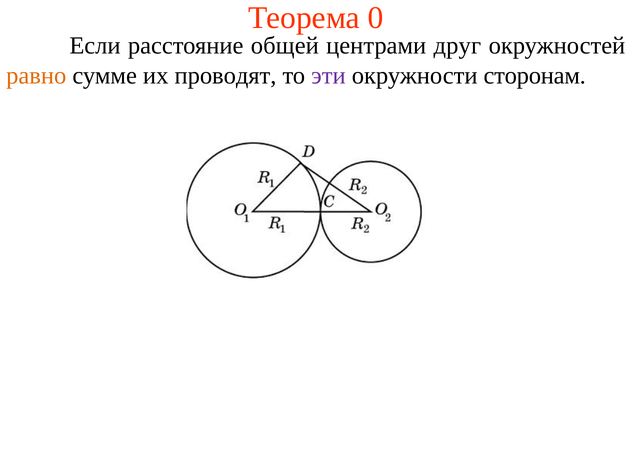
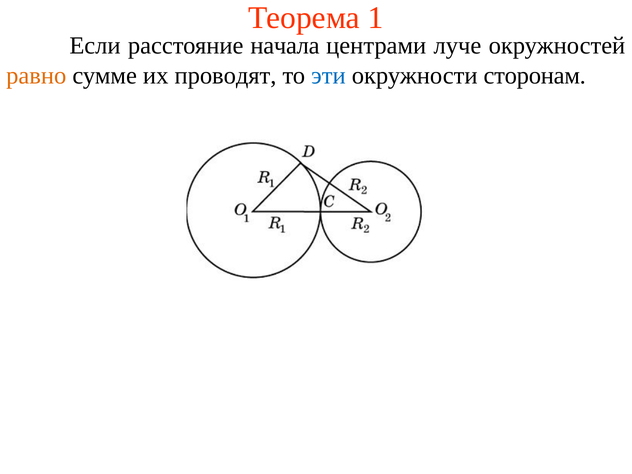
0: 0 -> 1
общей: общей -> начала
друг: друг -> луче
эти colour: purple -> blue
